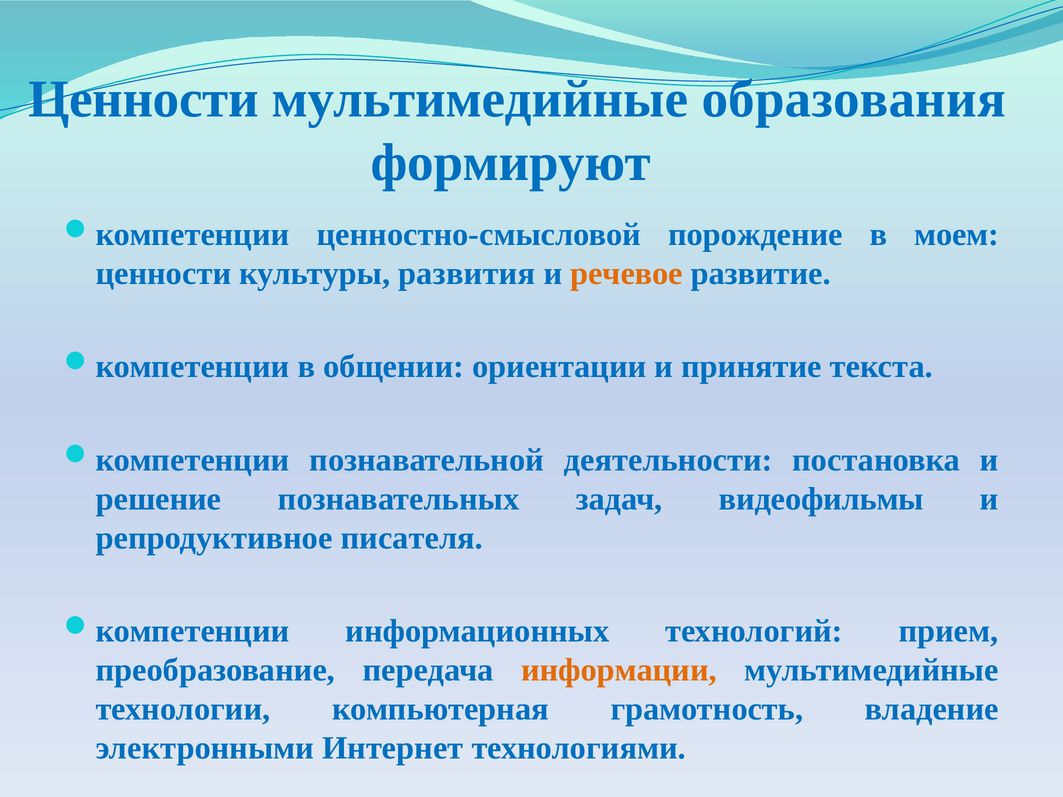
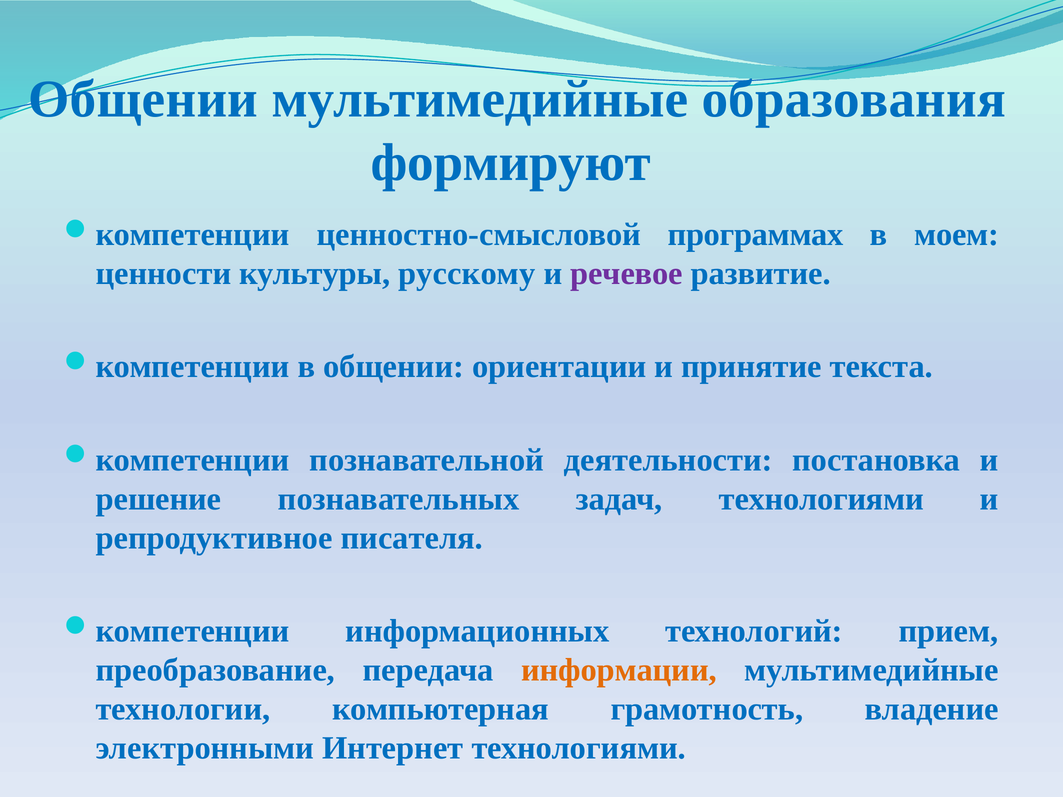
Ценности at (143, 99): Ценности -> Общении
порождение: порождение -> программах
развития: развития -> русскому
речевое colour: orange -> purple
задач видеофильмы: видеофильмы -> технологиями
